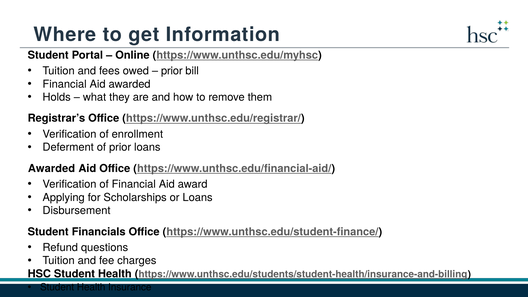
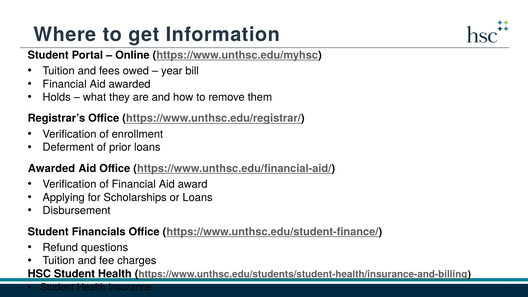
prior at (172, 71): prior -> year
